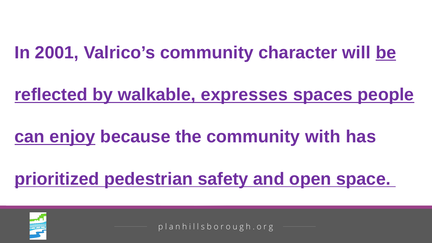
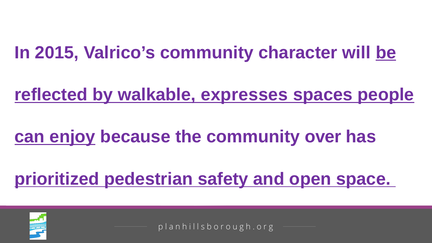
2001: 2001 -> 2015
with: with -> over
